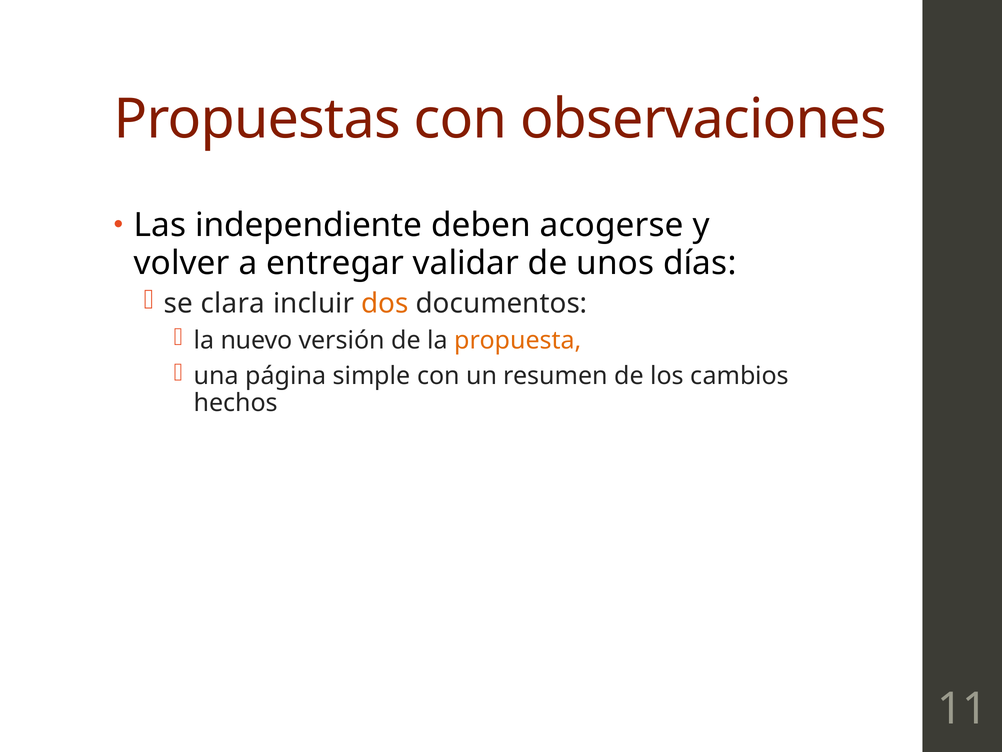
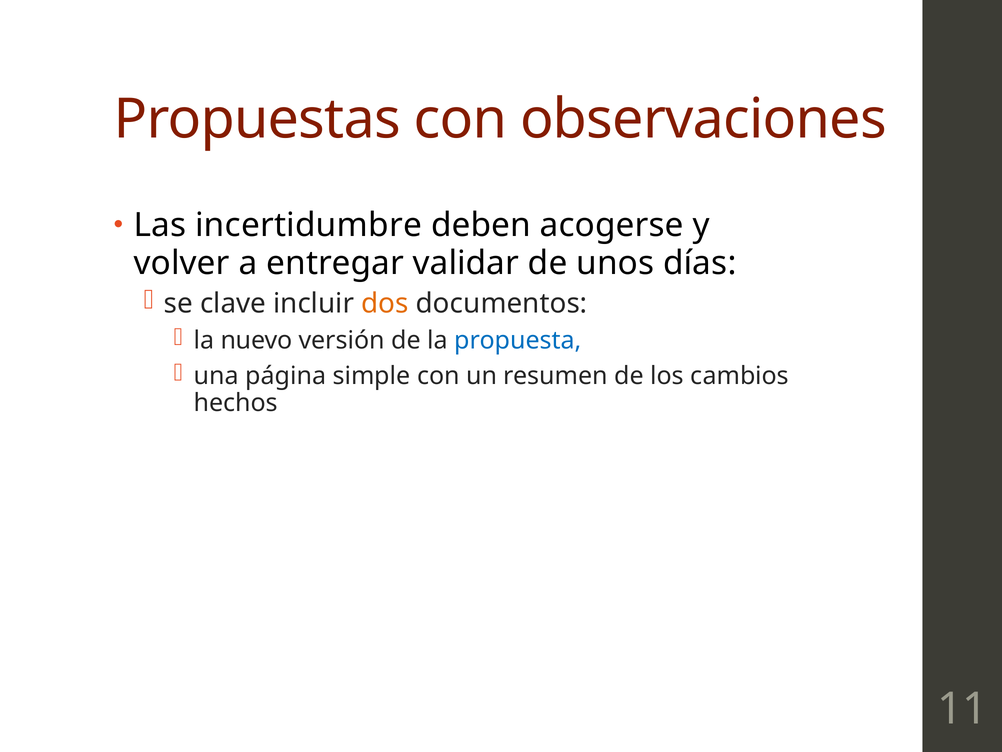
independiente: independiente -> incertidumbre
clara: clara -> clave
propuesta colour: orange -> blue
